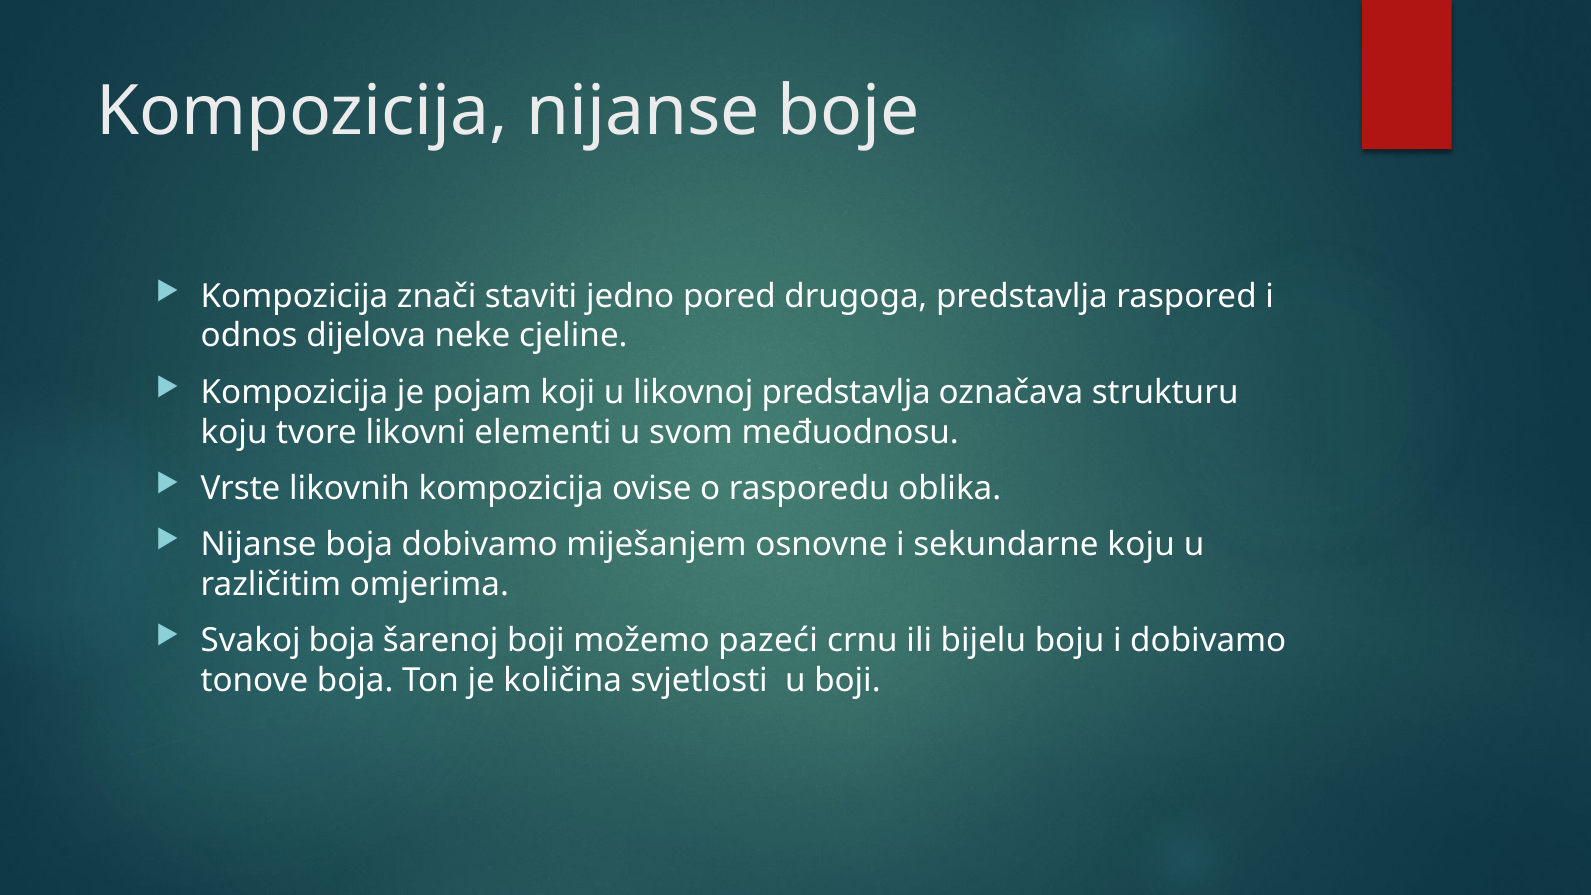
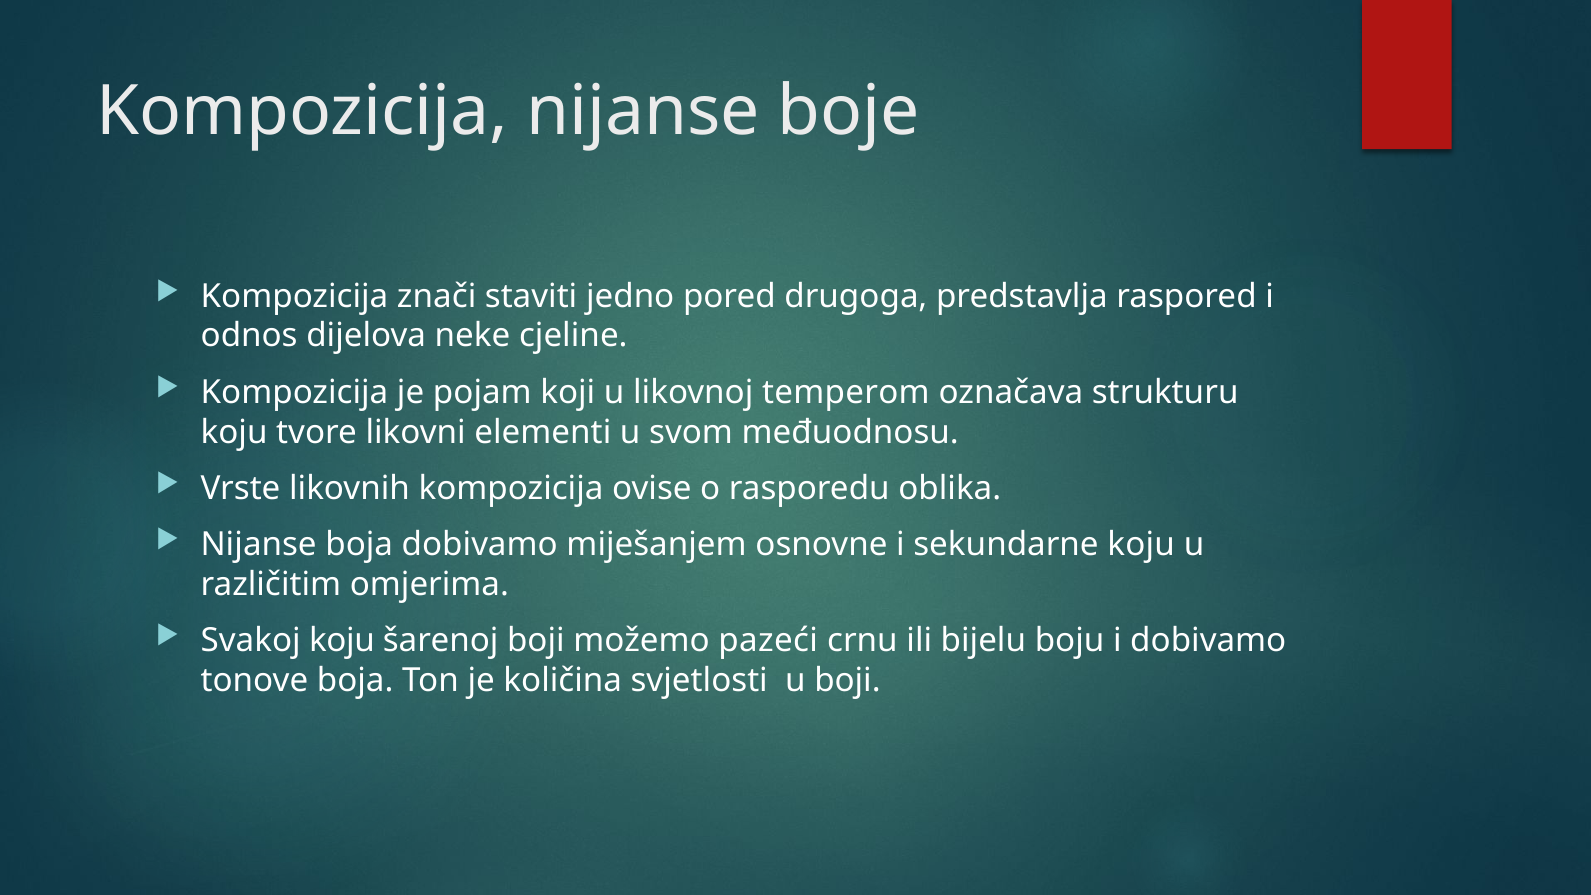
likovnoj predstavlja: predstavlja -> temperom
Svakoj boja: boja -> koju
